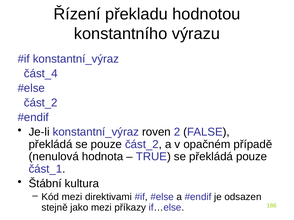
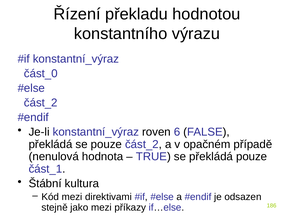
část_4: část_4 -> část_0
2: 2 -> 6
